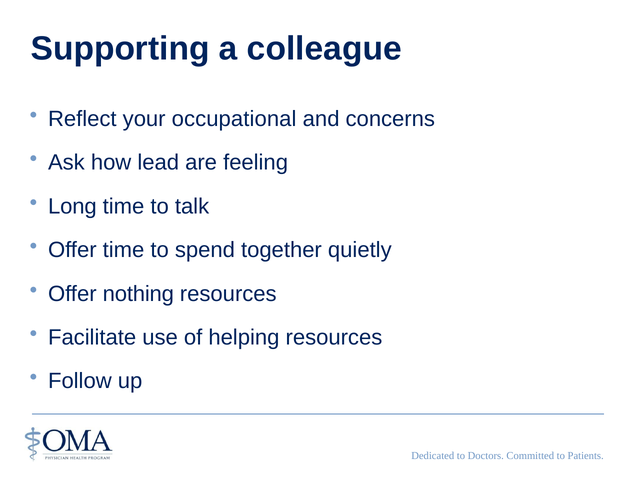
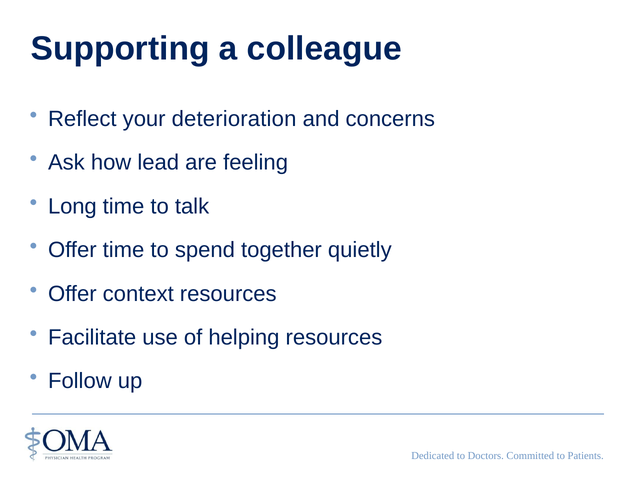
occupational: occupational -> deterioration
nothing: nothing -> context
